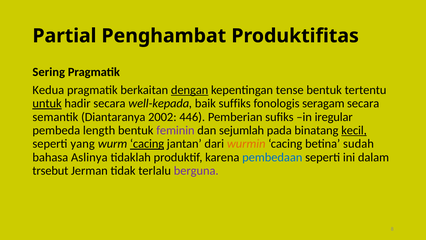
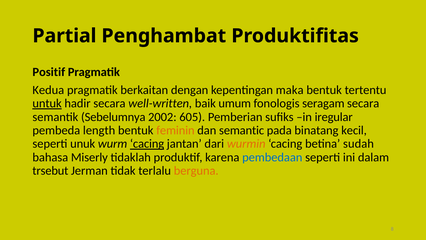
Sering: Sering -> Positif
dengan underline: present -> none
tense: tense -> maka
well-kepada: well-kepada -> well-written
suffiks: suffiks -> umum
Diantaranya: Diantaranya -> Sebelumnya
446: 446 -> 605
feminin colour: purple -> orange
sejumlah: sejumlah -> semantic
kecil underline: present -> none
yang: yang -> unuk
Aslinya: Aslinya -> Miserly
berguna colour: purple -> orange
